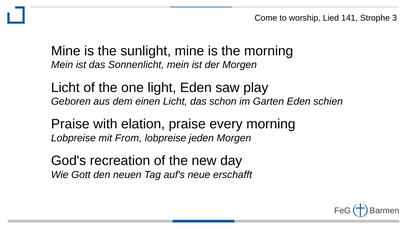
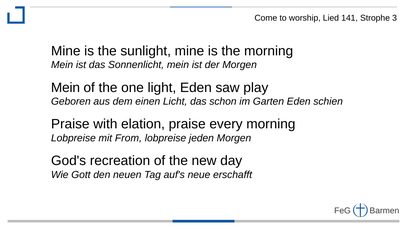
Licht at (65, 88): Licht -> Mein
